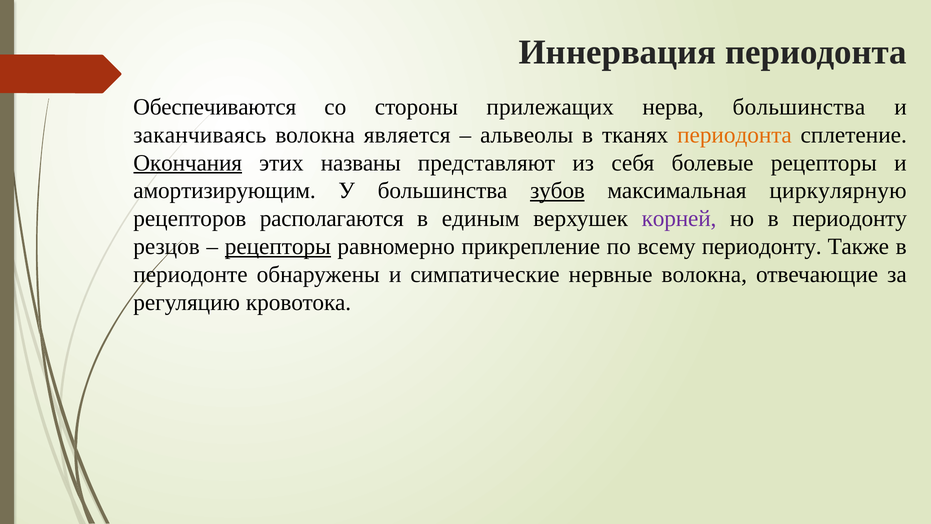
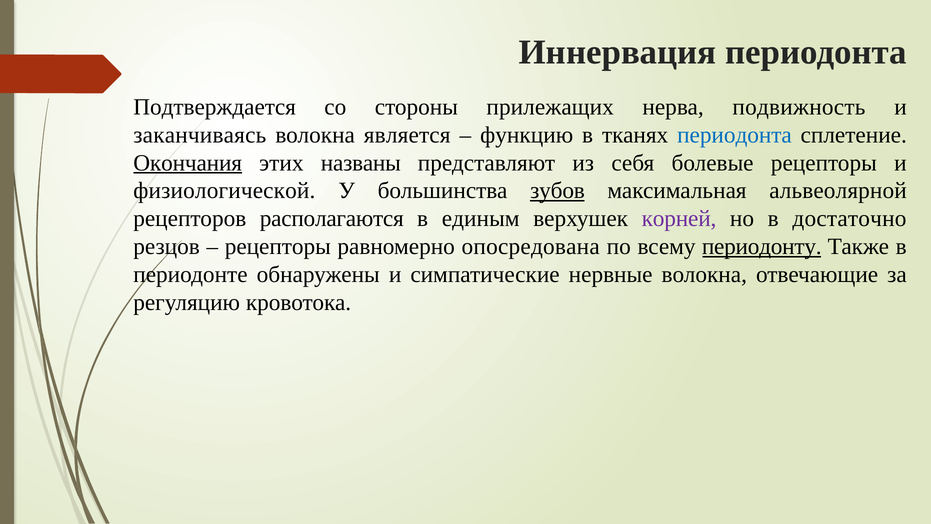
Обеспечиваются: Обеспечиваются -> Подтверждается
нерва большинства: большинства -> подвижность
альвеолы: альвеолы -> функцию
периодонта at (734, 135) colour: orange -> blue
амортизирующим: амортизирующим -> физиологической
циркулярную: циркулярную -> альвеолярной
в периодонту: периодонту -> достаточно
рецепторы at (278, 247) underline: present -> none
прикрепление: прикрепление -> опосредована
периодонту at (762, 247) underline: none -> present
